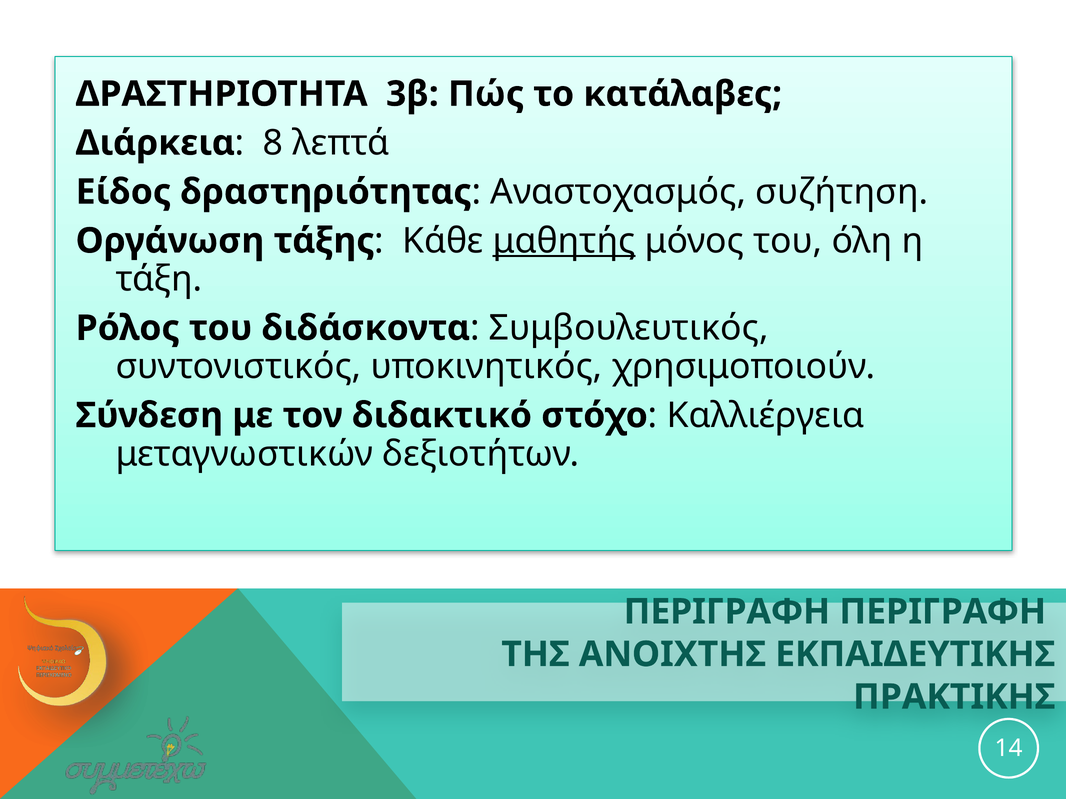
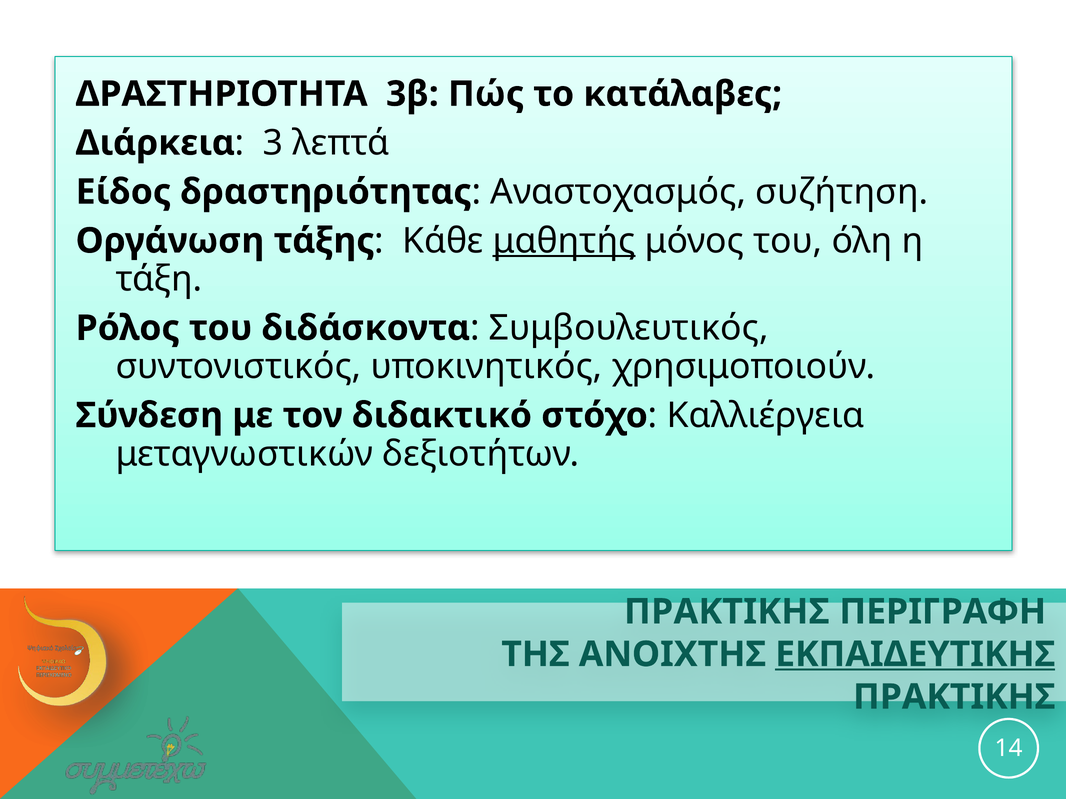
8: 8 -> 3
ΠΕΡΙΓΡΑΦΗ at (727, 612): ΠΕΡΙΓΡΑΦΗ -> ΠΡΑΚΤΙΚΗΣ
ΕΚΠΑΙΔΕΥΤΙΚΗΣ underline: none -> present
